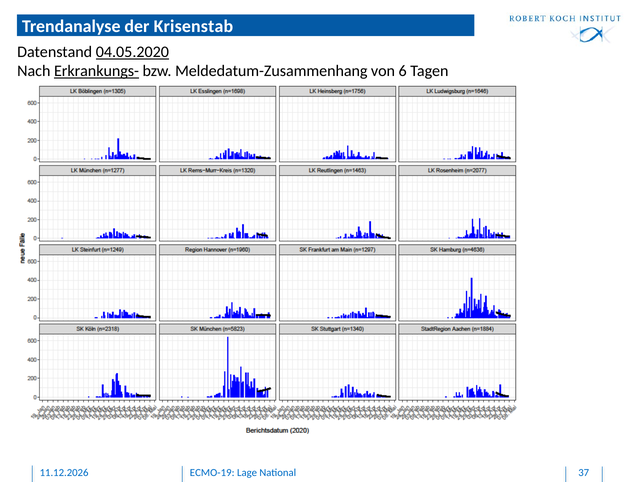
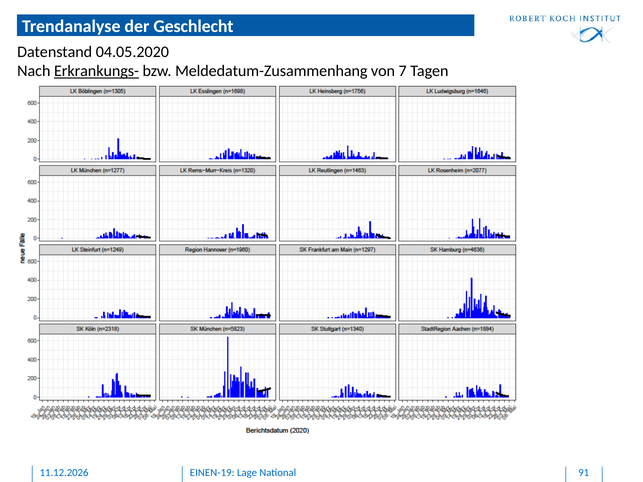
Krisenstab: Krisenstab -> Geschlecht
04.05.2020 underline: present -> none
6: 6 -> 7
ECMO-19: ECMO-19 -> EINEN-19
37: 37 -> 91
